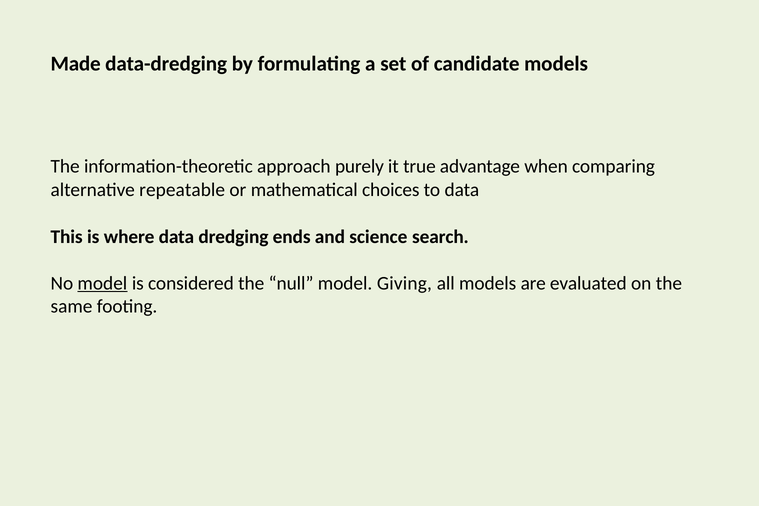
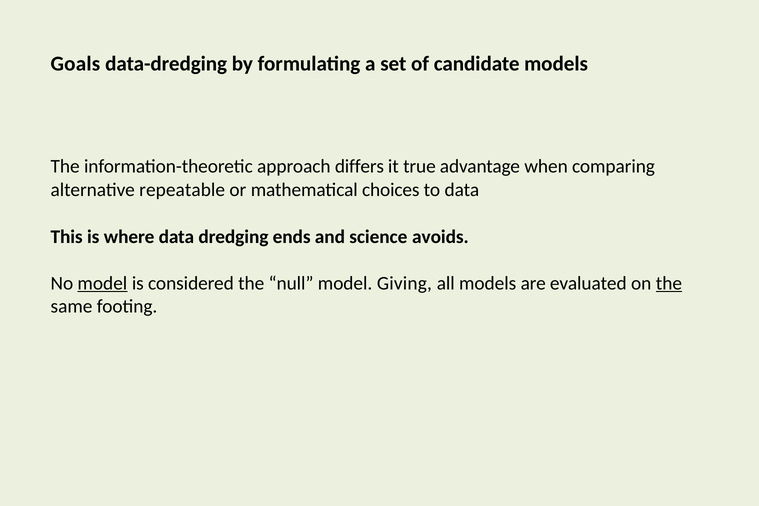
Made: Made -> Goals
purely: purely -> differs
search: search -> avoids
the at (669, 283) underline: none -> present
